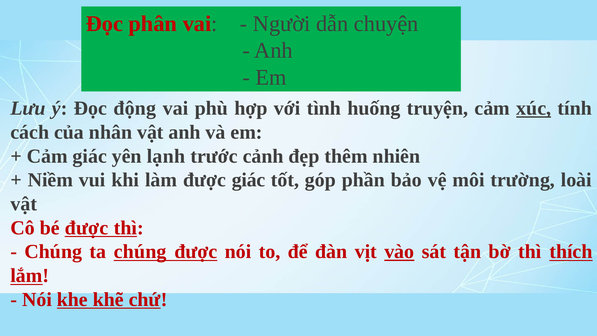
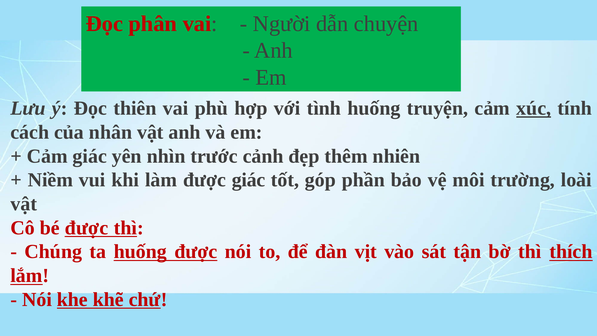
động: động -> thiên
lạnh: lạnh -> nhìn
ta chúng: chúng -> huống
vào underline: present -> none
